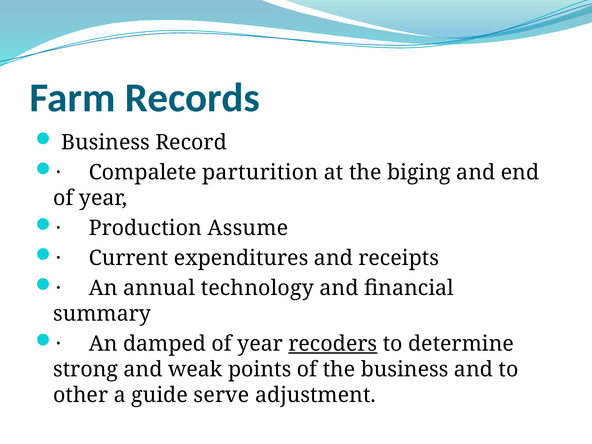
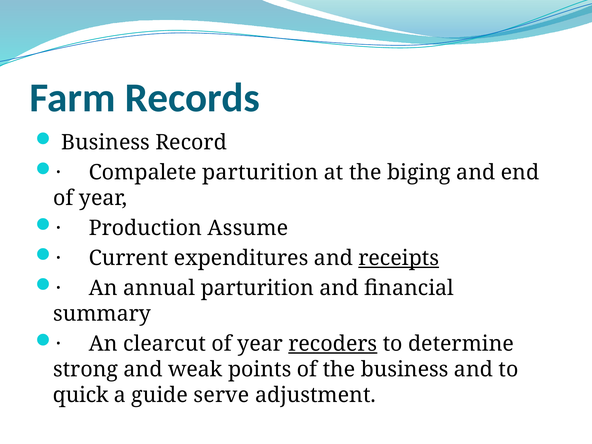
receipts underline: none -> present
annual technology: technology -> parturition
damped: damped -> clearcut
other: other -> quick
